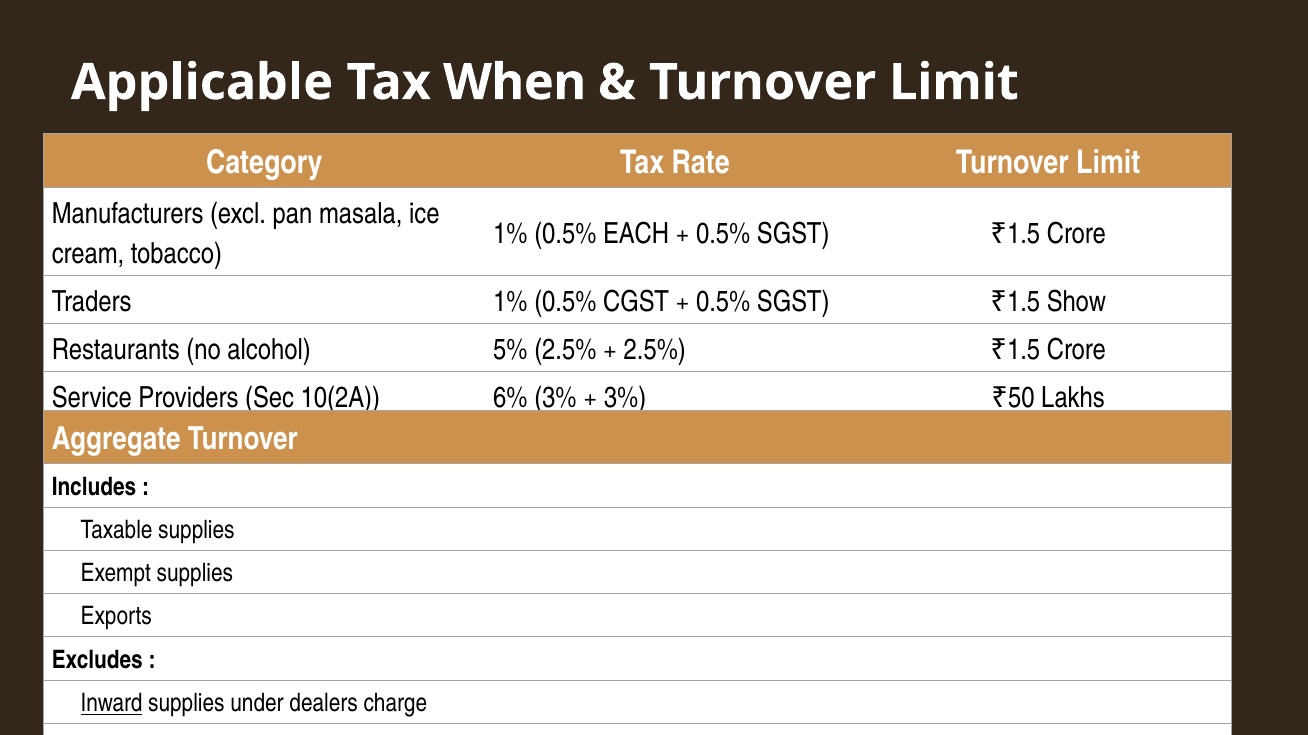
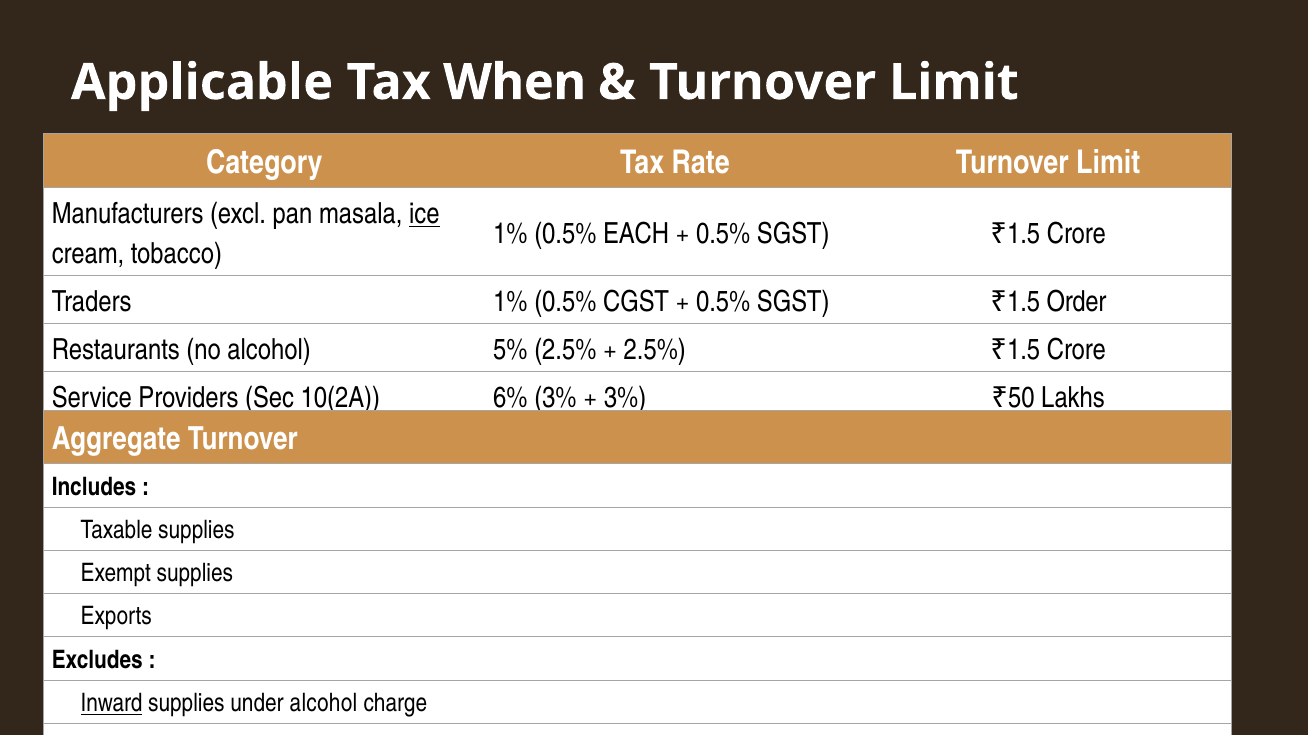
ice underline: none -> present
Show: Show -> Order
under dealers: dealers -> alcohol
